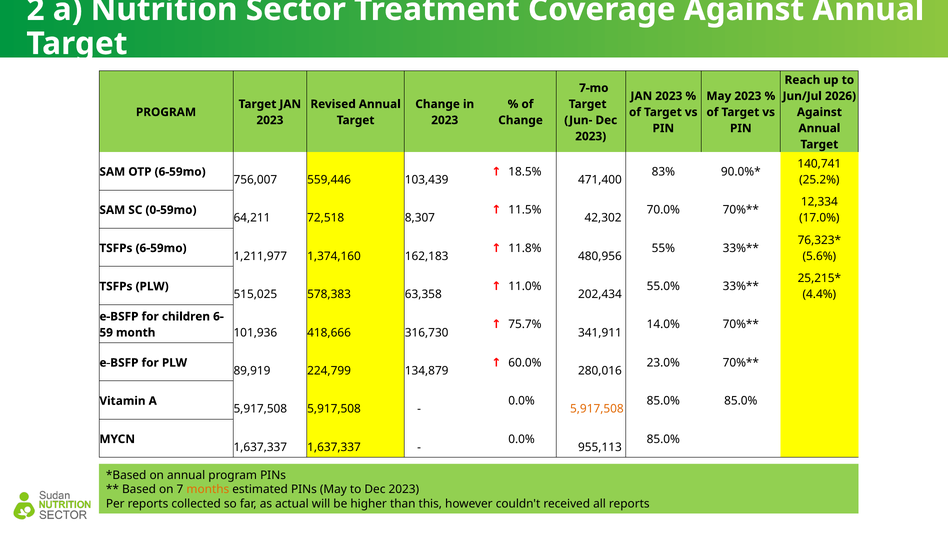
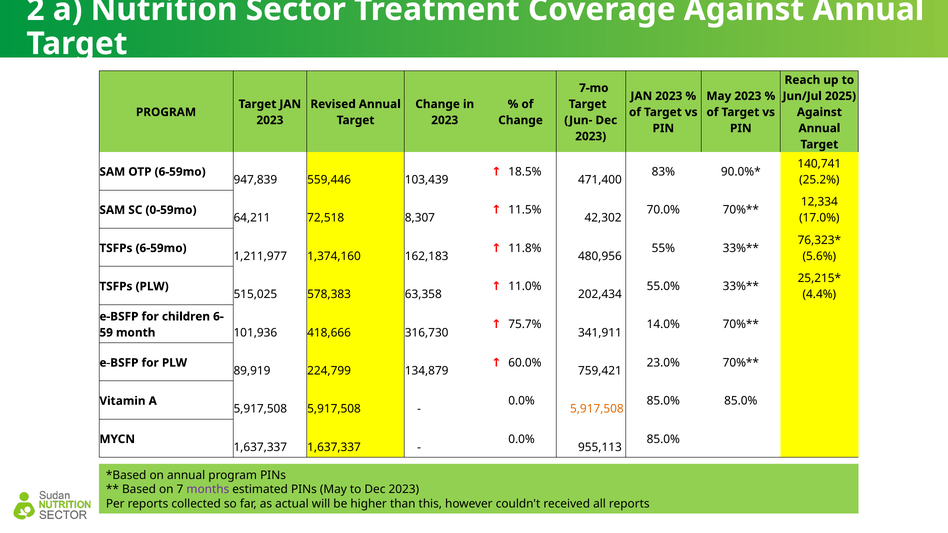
2026: 2026 -> 2025
756,007: 756,007 -> 947,839
280,016: 280,016 -> 759,421
months colour: orange -> purple
